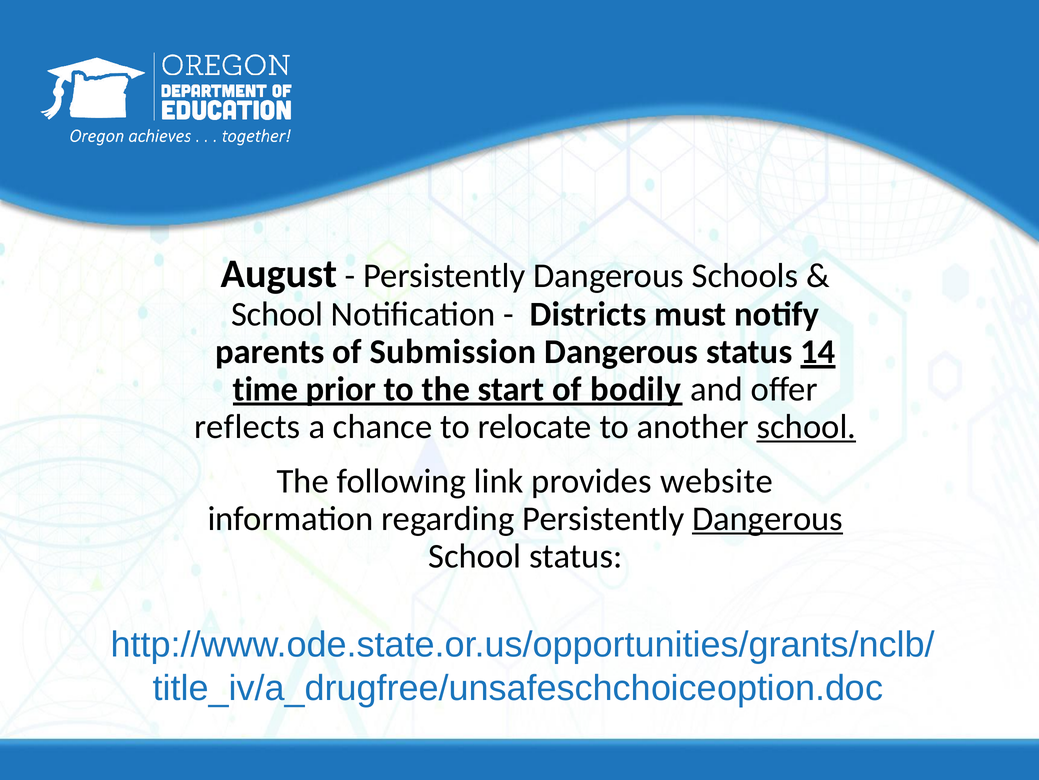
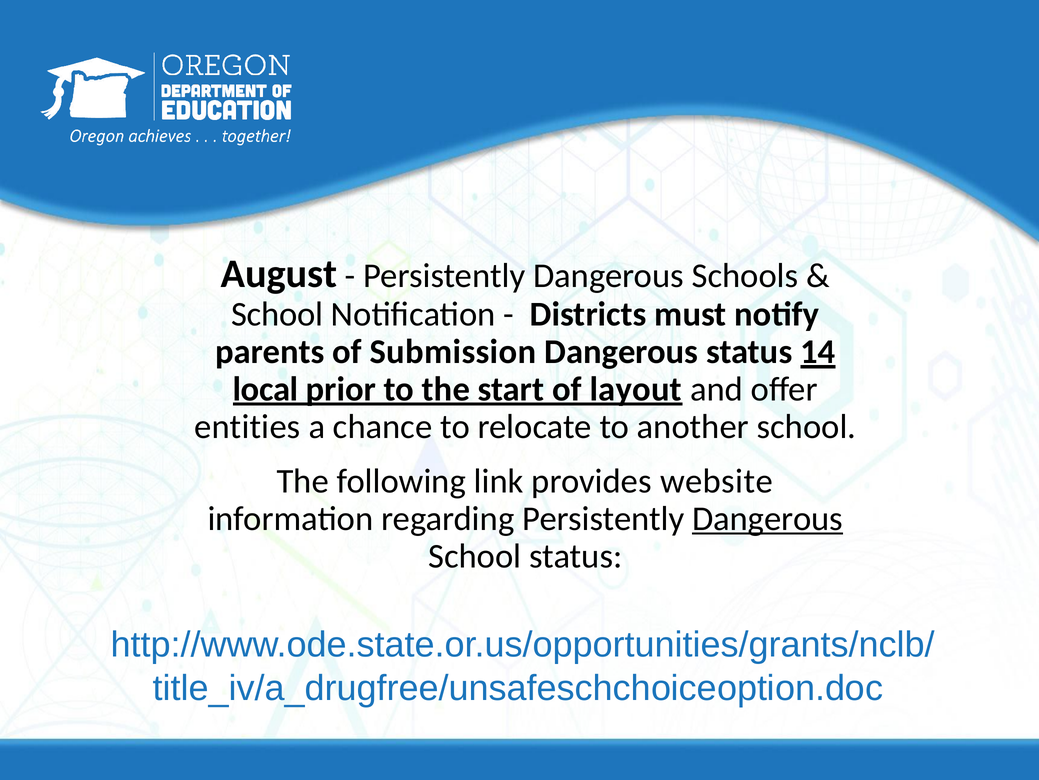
time: time -> local
bodily: bodily -> layout
reflects: reflects -> entities
school at (806, 426) underline: present -> none
